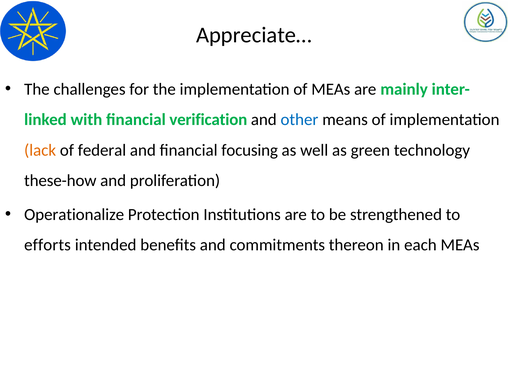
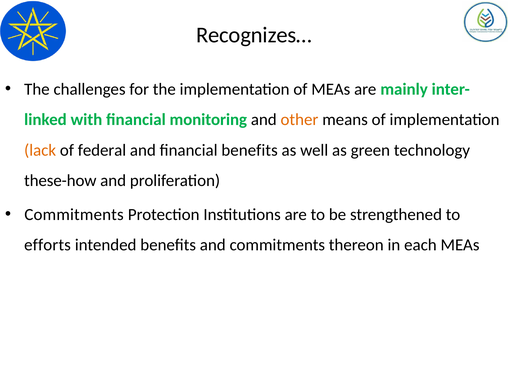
Appreciate…: Appreciate… -> Recognizes…
verification: verification -> monitoring
other colour: blue -> orange
financial focusing: focusing -> benefits
Operationalize at (74, 214): Operationalize -> Commitments
